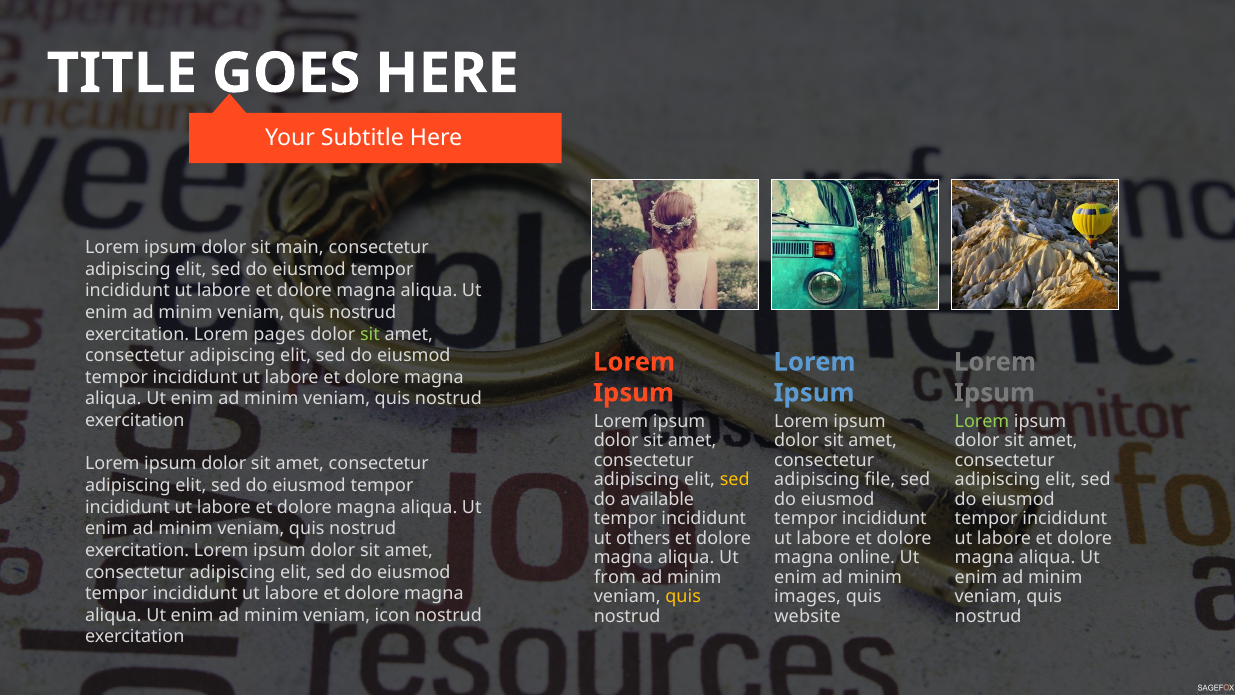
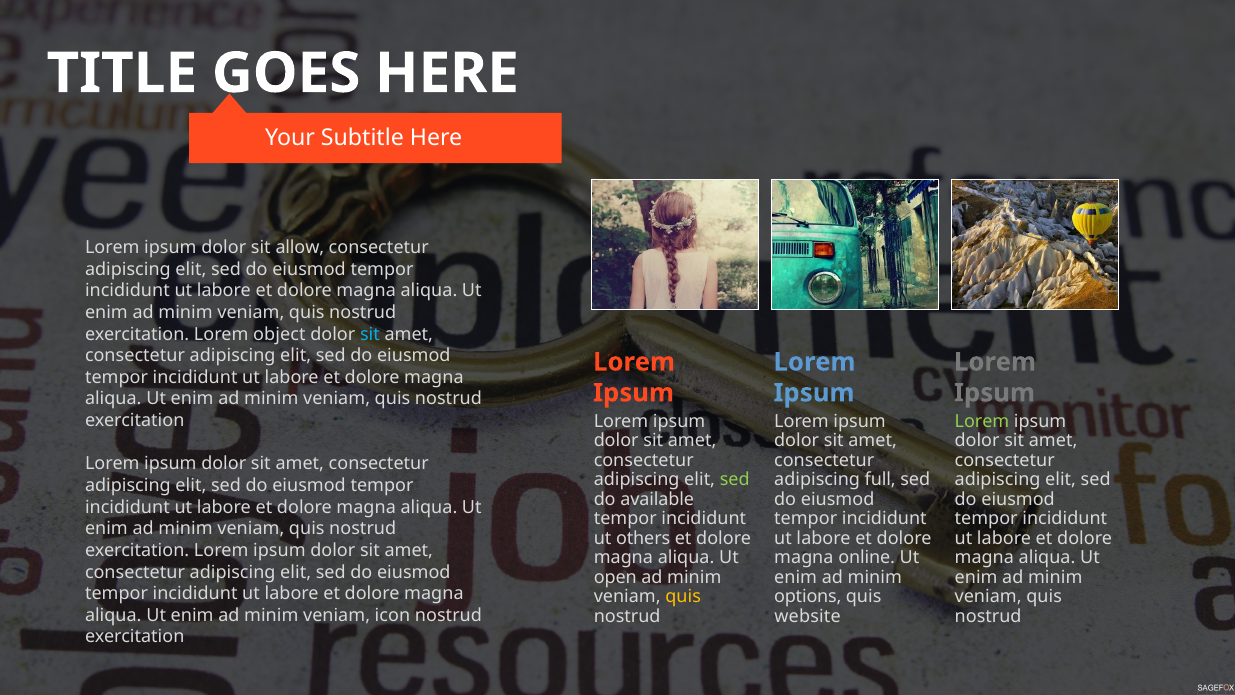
main: main -> allow
pages: pages -> object
sit at (370, 334) colour: light green -> light blue
sed at (735, 480) colour: yellow -> light green
file: file -> full
from: from -> open
images: images -> options
